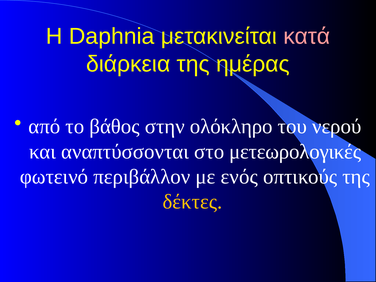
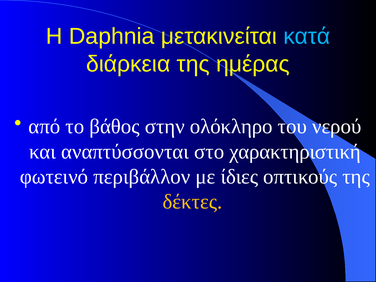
κατά colour: pink -> light blue
μετεωρολογικές: μετεωρολογικές -> χαρακτηριστική
ενός: ενός -> ίδιες
